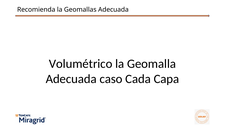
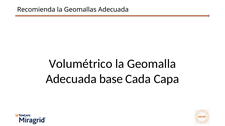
caso: caso -> base
